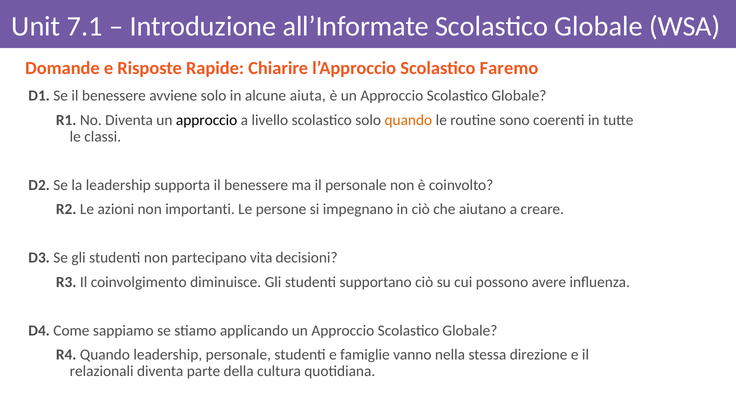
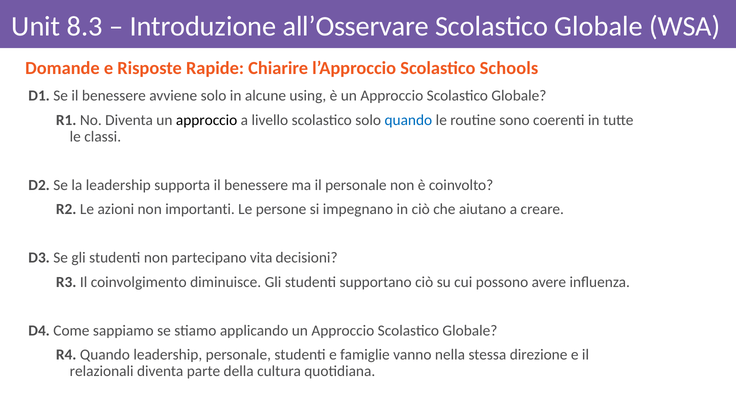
7.1: 7.1 -> 8.3
all’Informate: all’Informate -> all’Osservare
Faremo: Faremo -> Schools
aiuta: aiuta -> using
quando at (408, 120) colour: orange -> blue
